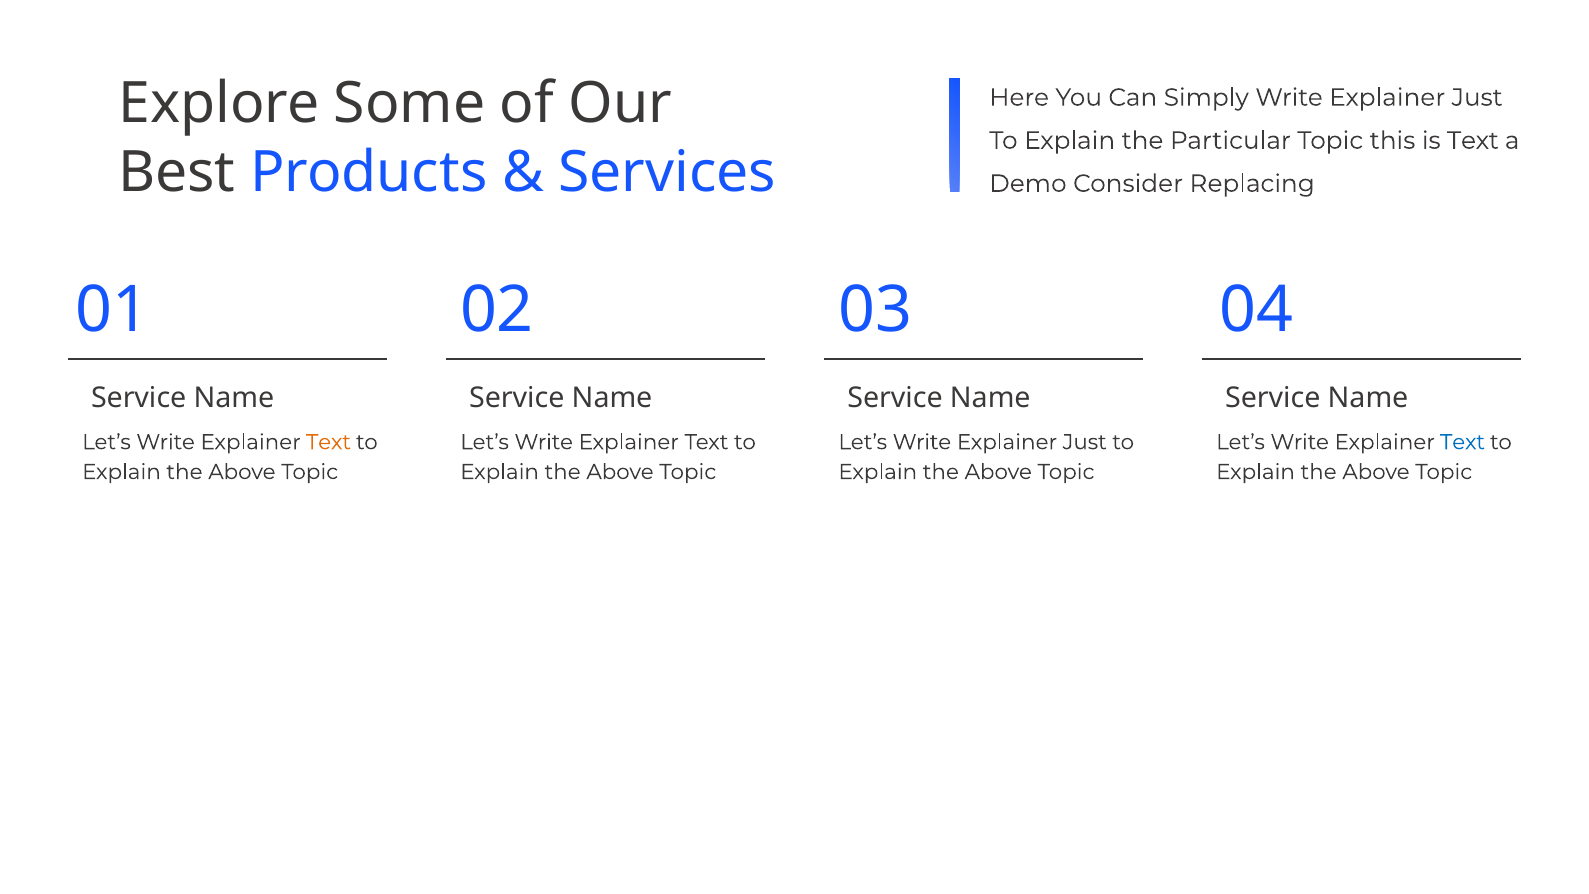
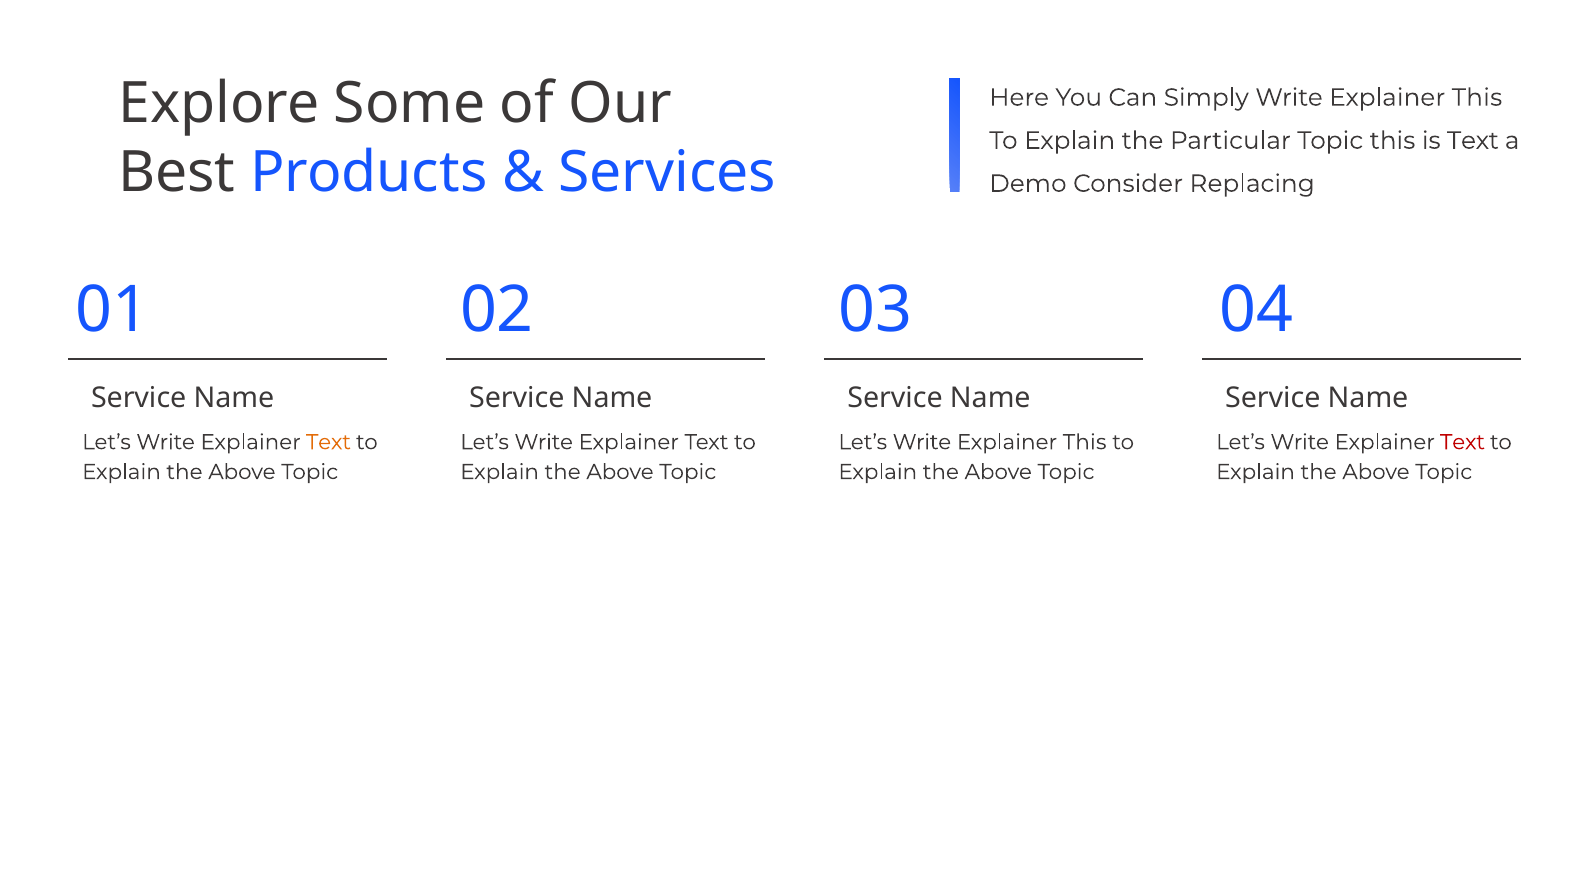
Simply Write Explainer Just: Just -> This
Let’s Write Explainer Just: Just -> This
Text at (1463, 442) colour: blue -> red
